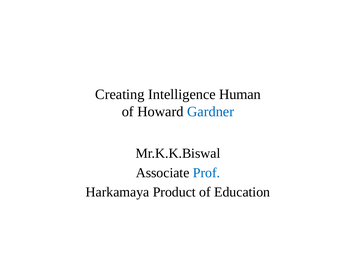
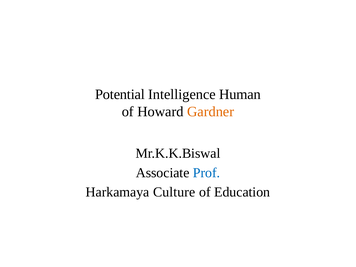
Creating: Creating -> Potential
Gardner colour: blue -> orange
Product: Product -> Culture
